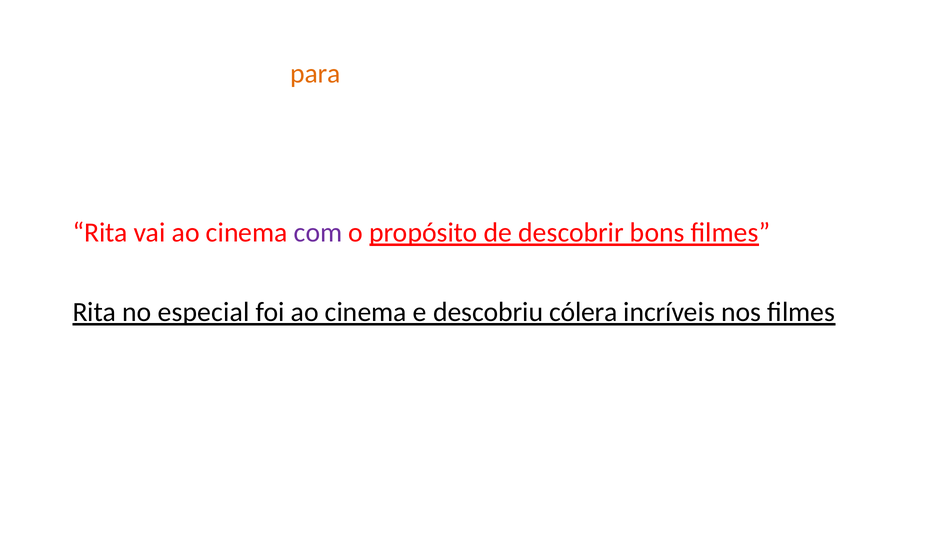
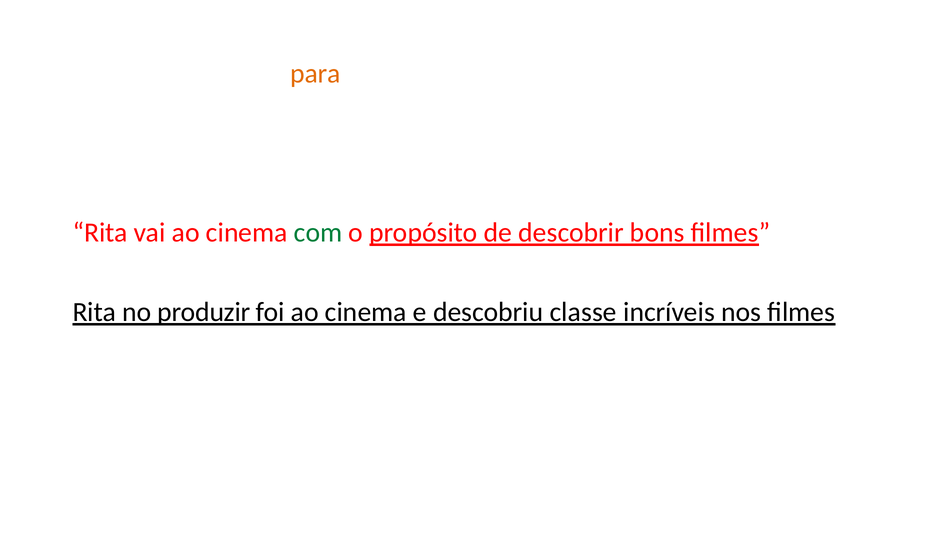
com at (318, 233) colour: purple -> green
especial: especial -> produzir
cólera: cólera -> classe
